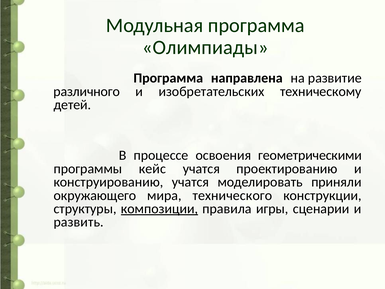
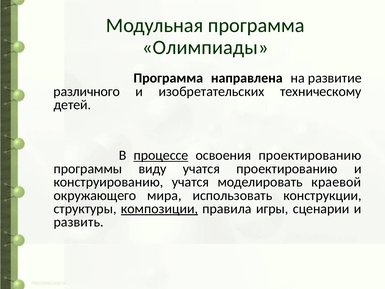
процессе underline: none -> present
освоения геометрическими: геометрическими -> проектированию
кейс: кейс -> виду
приняли: приняли -> краевой
технического: технического -> использовать
